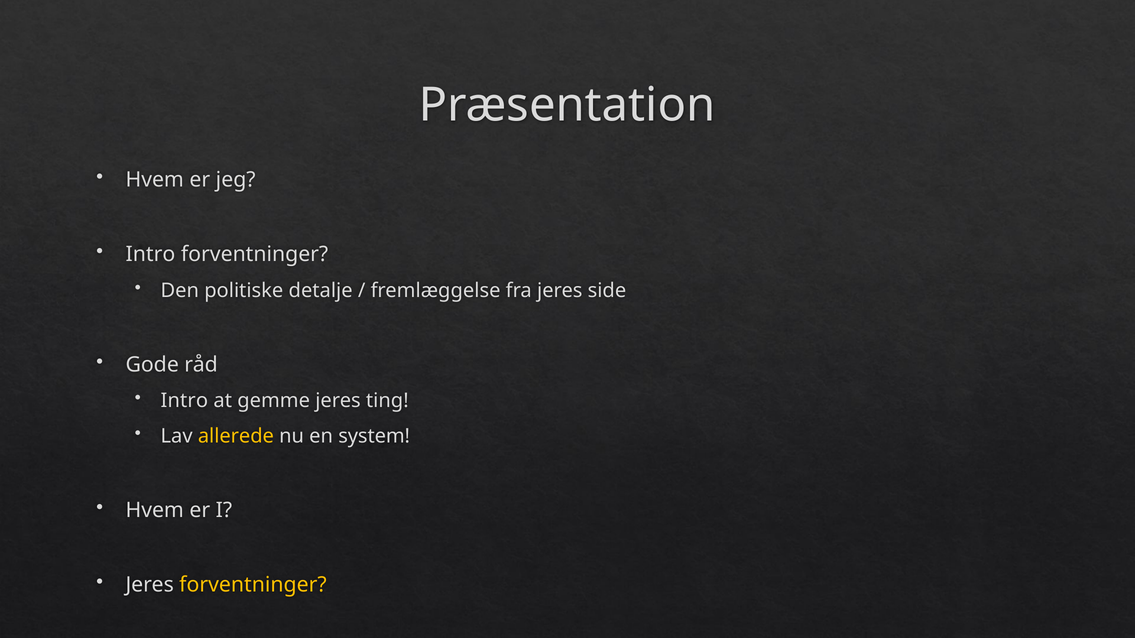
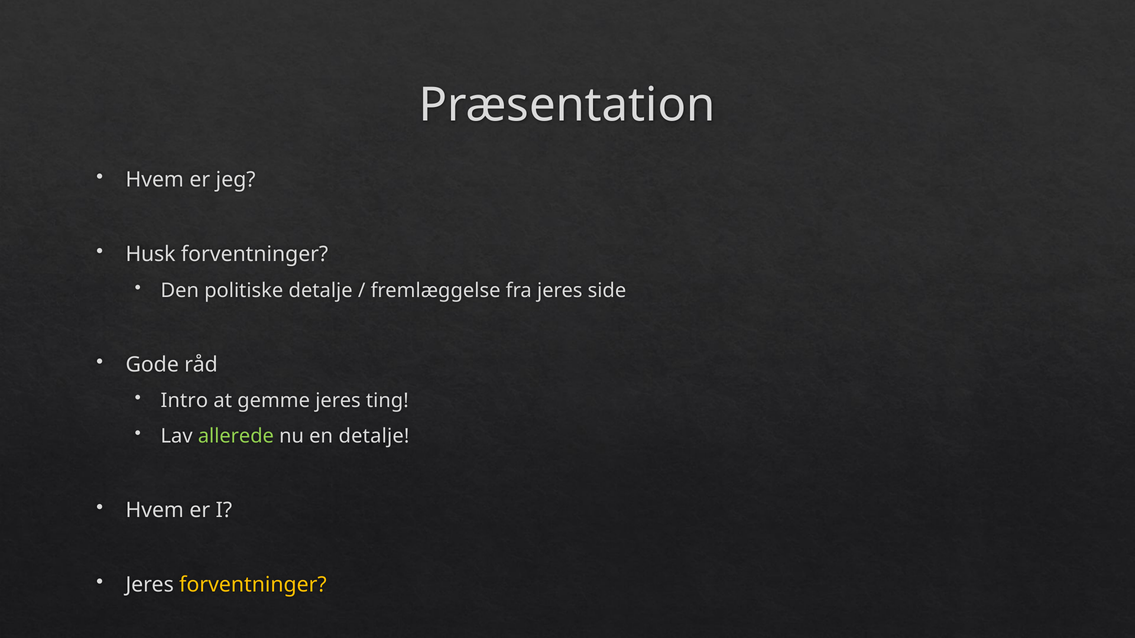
Intro at (150, 255): Intro -> Husk
allerede colour: yellow -> light green
en system: system -> detalje
